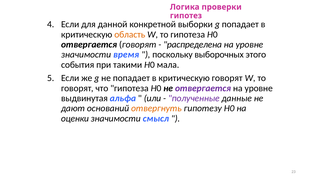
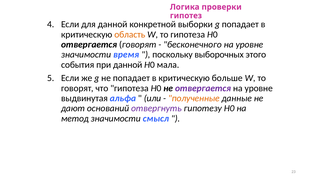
распределена: распределена -> бесконечного
при такими: такими -> данной
критическую говорят: говорят -> больше
полученные colour: purple -> orange
отвергнуть colour: orange -> purple
оценки: оценки -> метод
